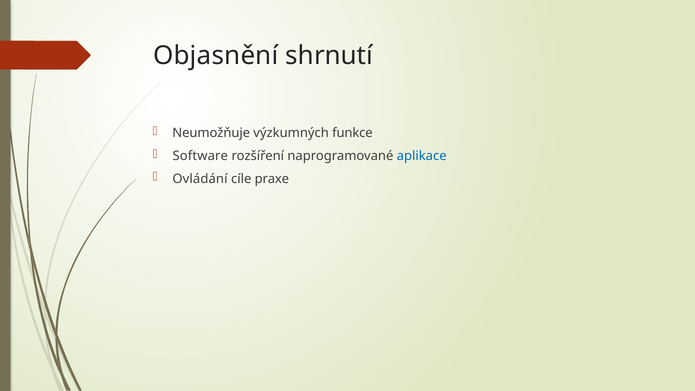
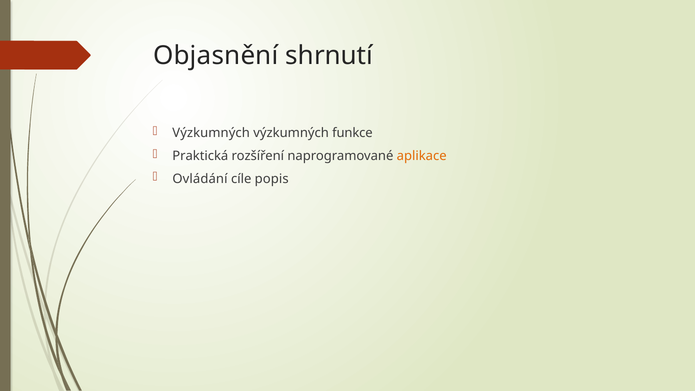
Neumožňuje at (211, 133): Neumožňuje -> Výzkumných
Software: Software -> Praktická
aplikace colour: blue -> orange
praxe: praxe -> popis
